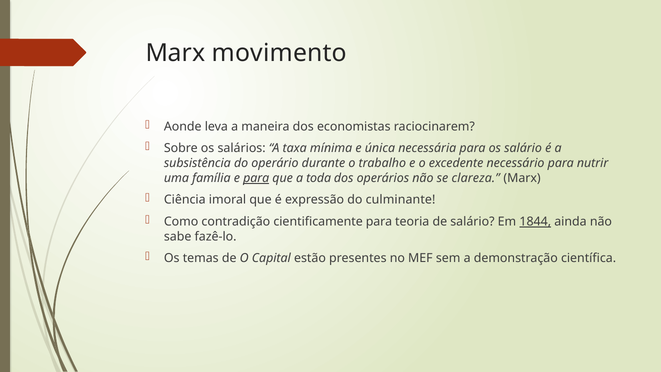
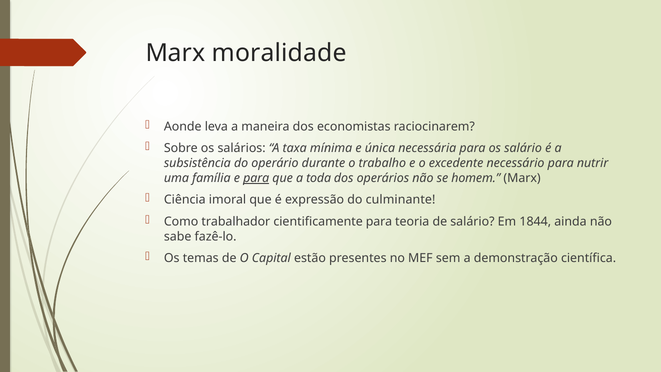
movimento: movimento -> moralidade
clareza: clareza -> homem
contradição: contradição -> trabalhador
1844 underline: present -> none
